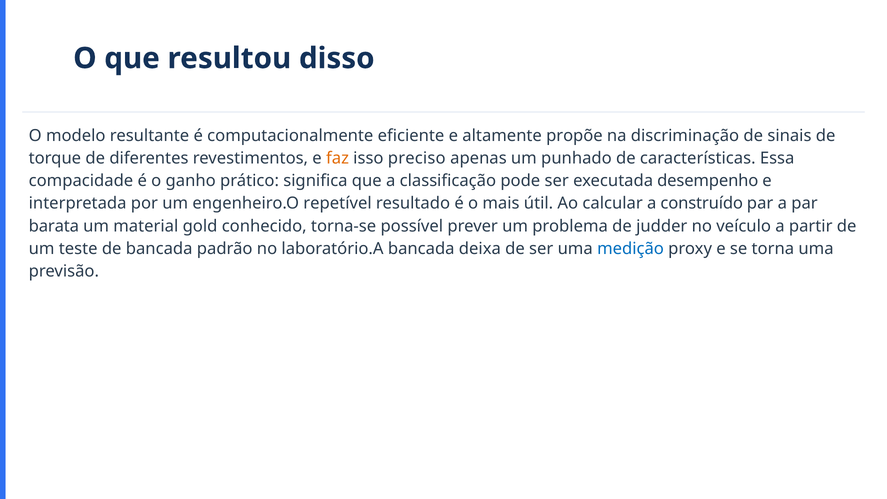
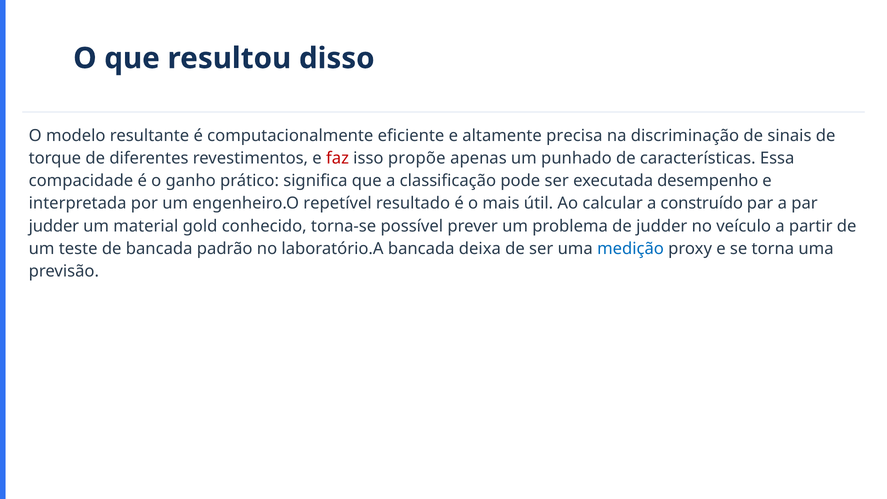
propõe: propõe -> precisa
faz colour: orange -> red
preciso: preciso -> propõe
barata at (54, 226): barata -> judder
